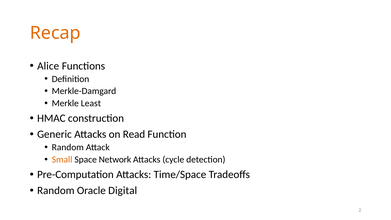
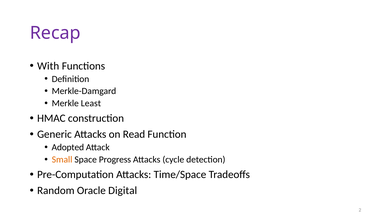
Recap colour: orange -> purple
Alice: Alice -> With
Random at (68, 147): Random -> Adopted
Network: Network -> Progress
